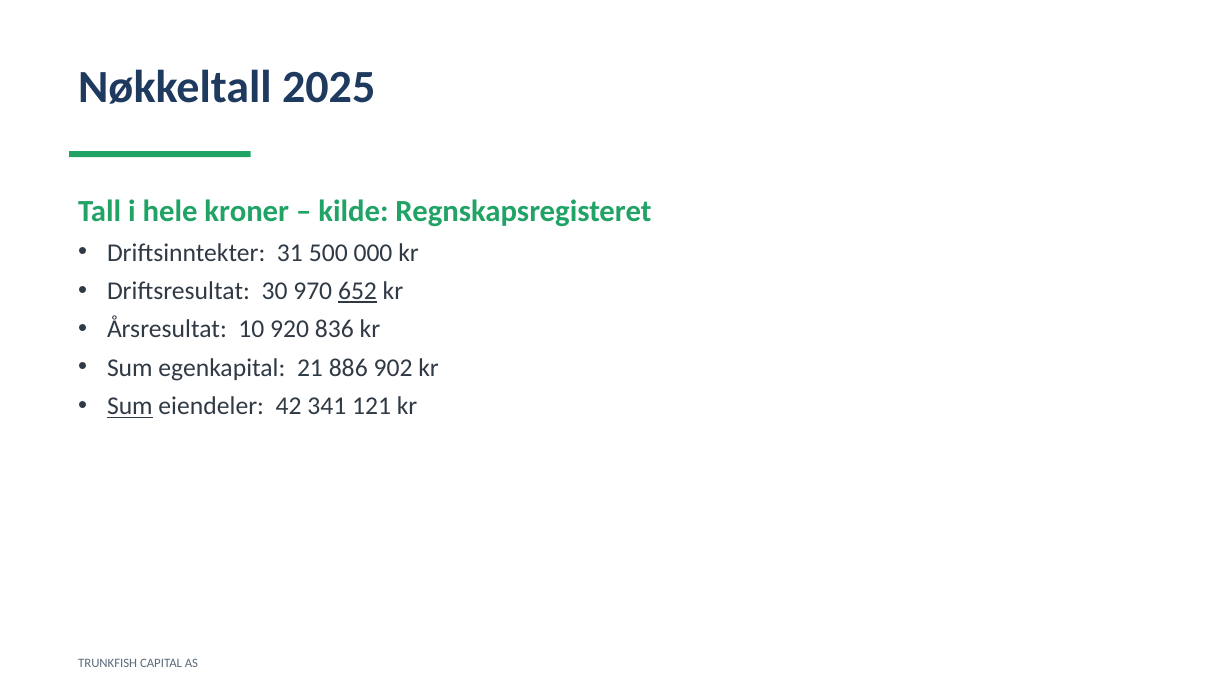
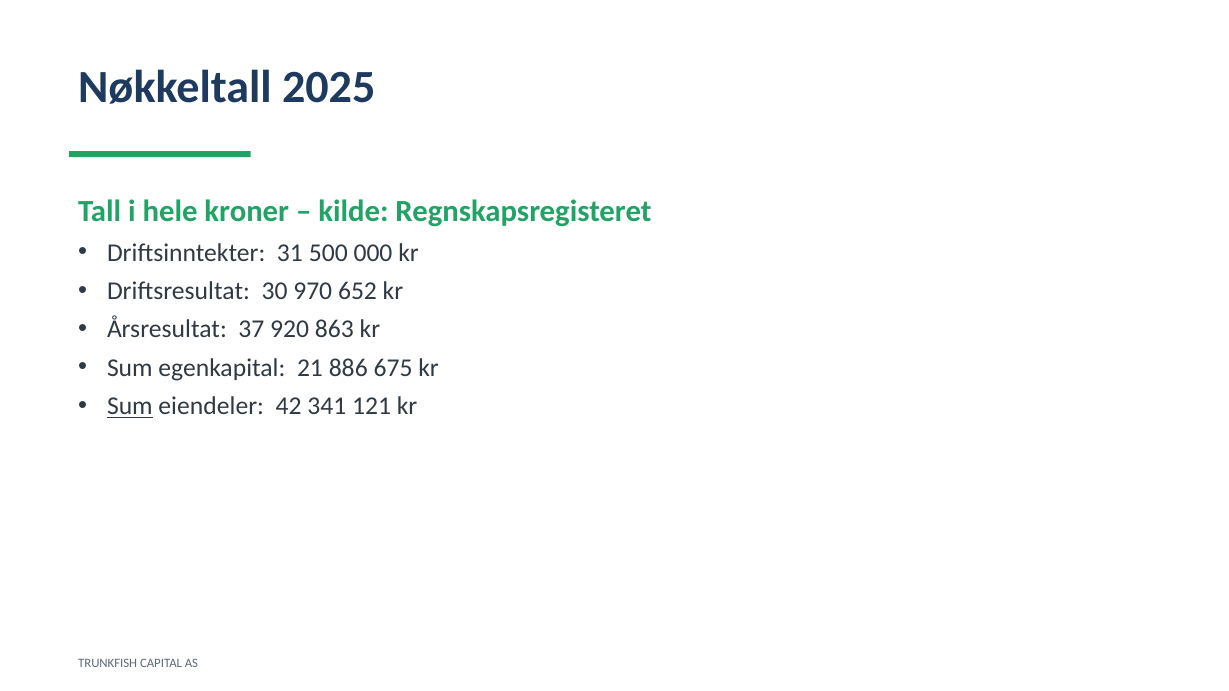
652 underline: present -> none
10: 10 -> 37
836: 836 -> 863
902: 902 -> 675
